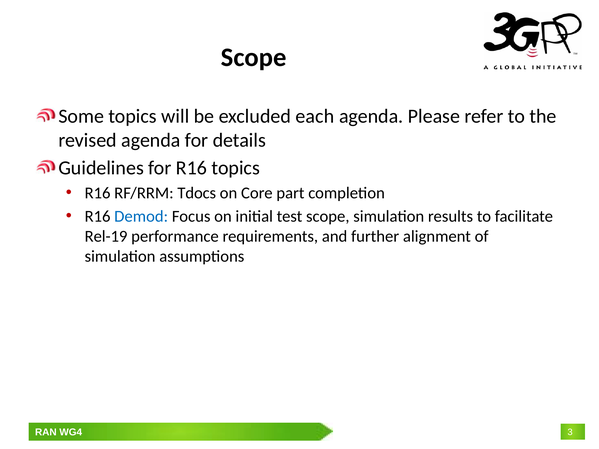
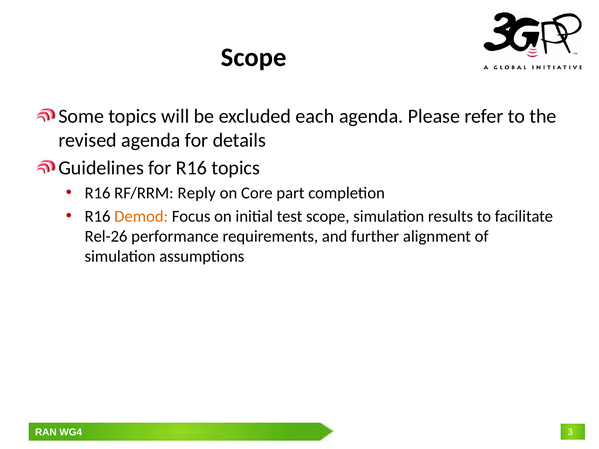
Tdocs: Tdocs -> Reply
Demod colour: blue -> orange
Rel-19: Rel-19 -> Rel-26
